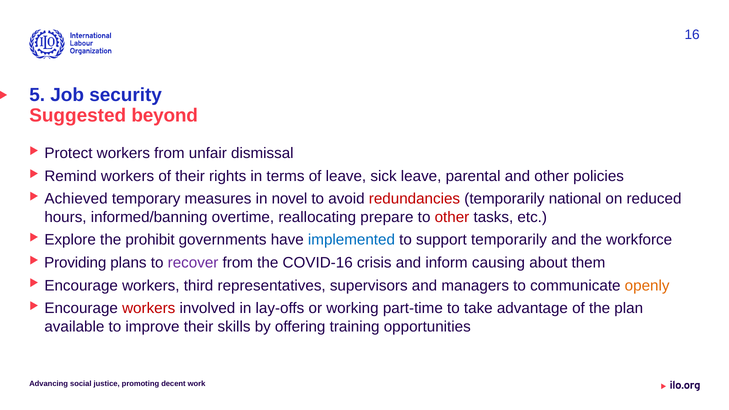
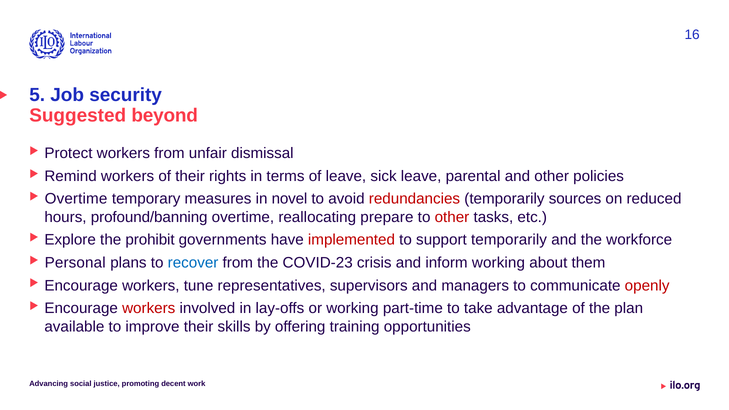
Achieved at (76, 199): Achieved -> Overtime
national: national -> sources
informed/banning: informed/banning -> profound/banning
implemented colour: blue -> red
Providing: Providing -> Personal
recover colour: purple -> blue
COVID-16: COVID-16 -> COVID-23
inform causing: causing -> working
third: third -> tune
openly colour: orange -> red
